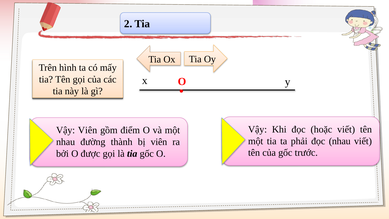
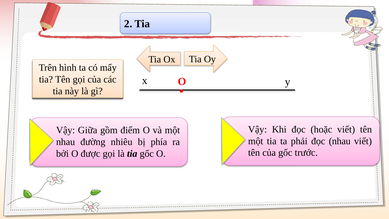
Vậy Viên: Viên -> Giữa
đường thành: thành -> nhiêu
bị viên: viên -> phía
